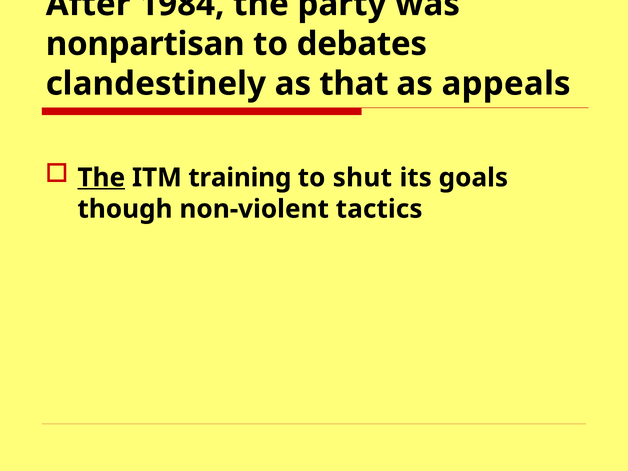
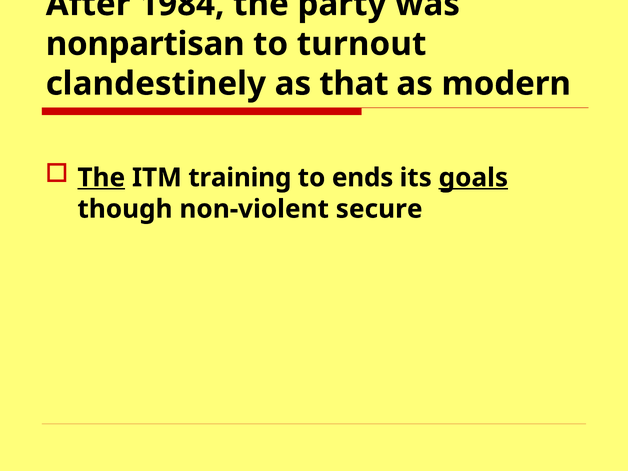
debates: debates -> turnout
appeals: appeals -> modern
shut: shut -> ends
goals underline: none -> present
tactics: tactics -> secure
